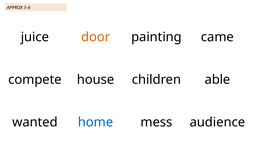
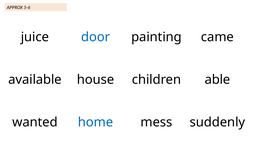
door colour: orange -> blue
compete: compete -> available
audience: audience -> suddenly
